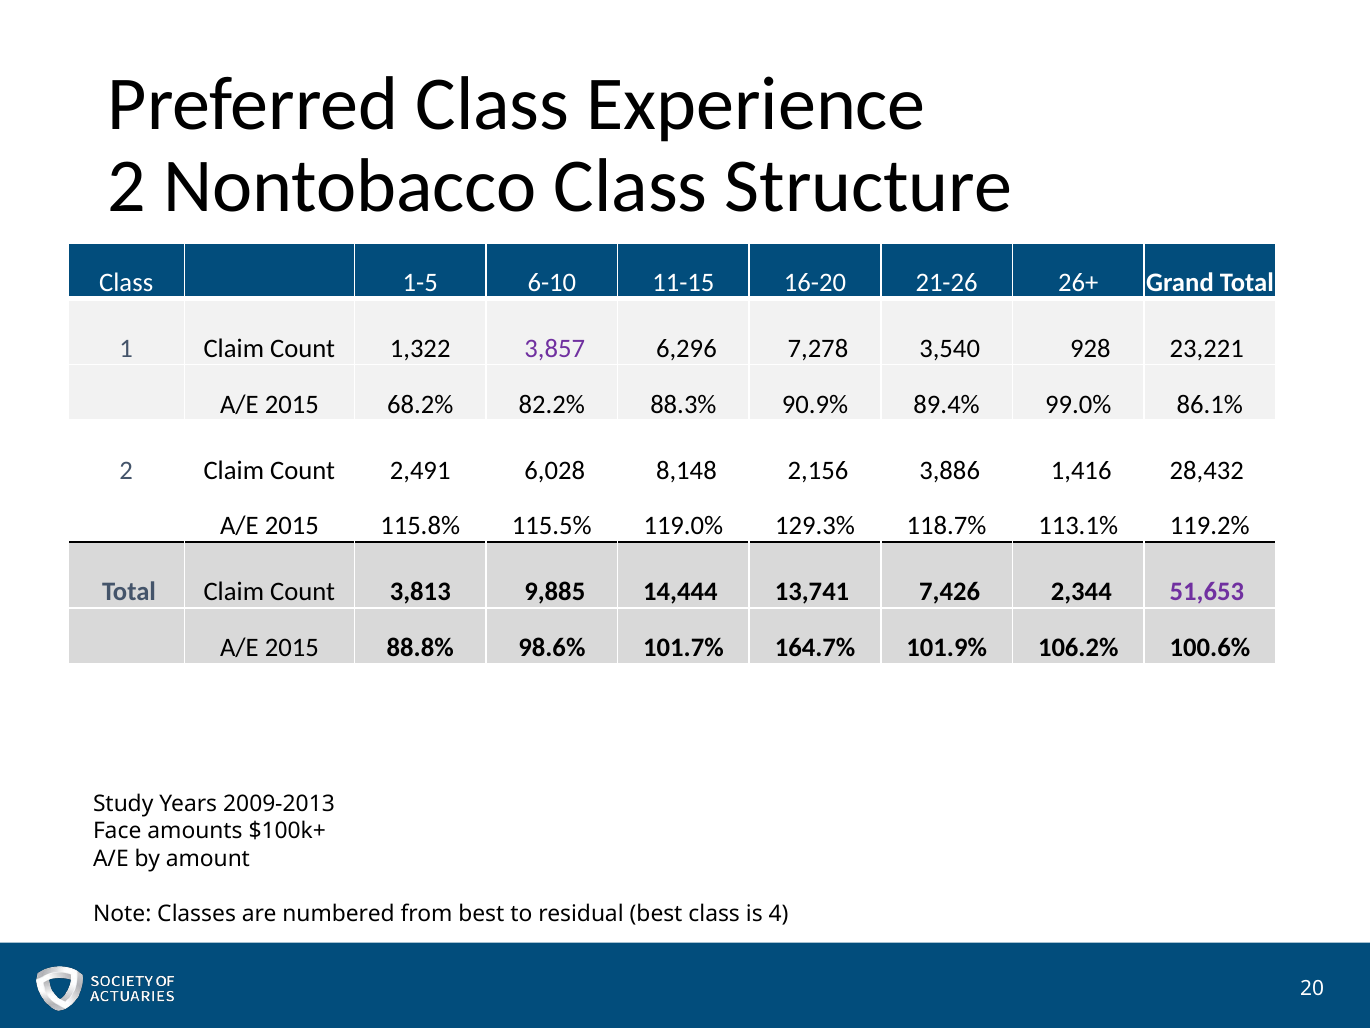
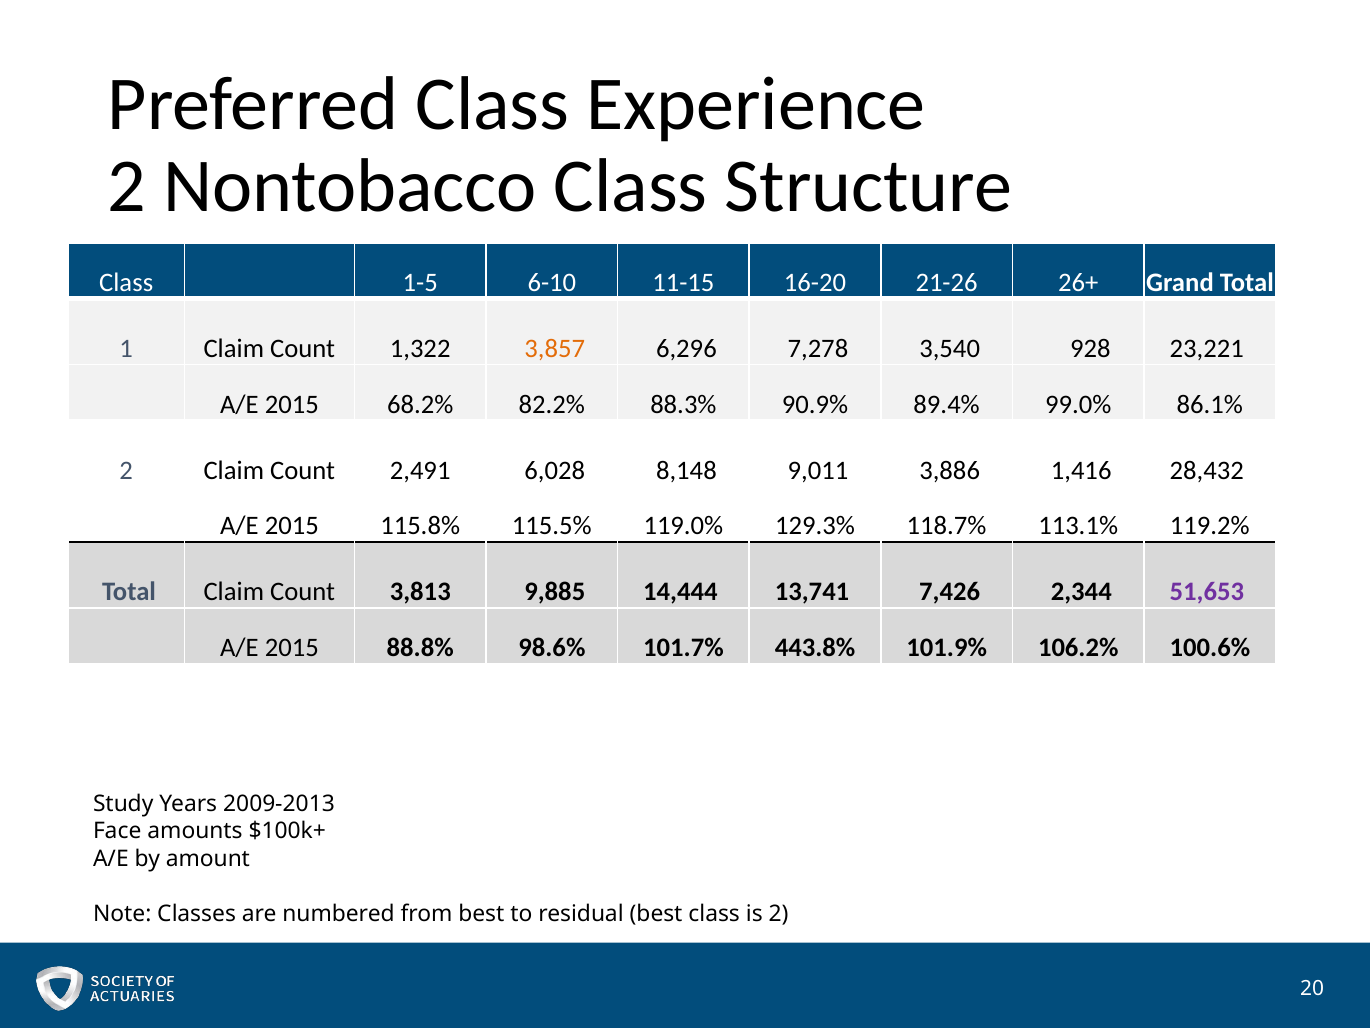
3,857 colour: purple -> orange
2,156: 2,156 -> 9,011
164.7%: 164.7% -> 443.8%
is 4: 4 -> 2
